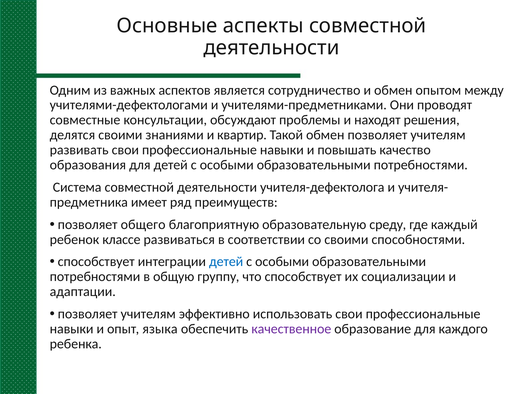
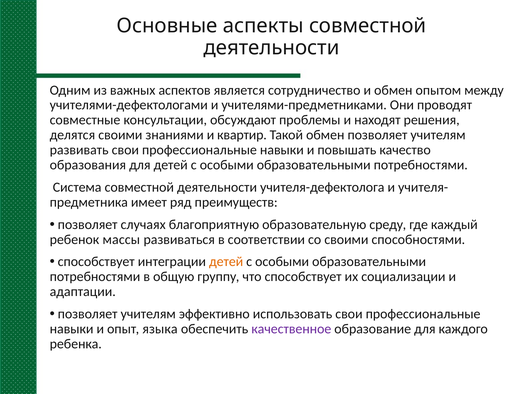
общего: общего -> случаях
классе: классе -> массы
детей at (226, 262) colour: blue -> orange
